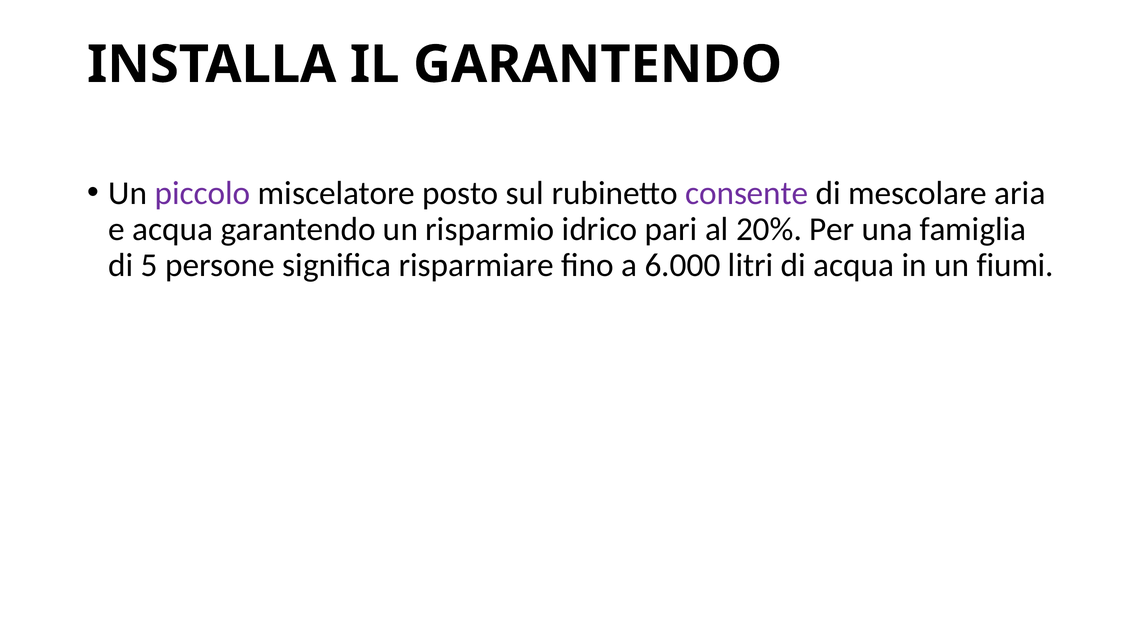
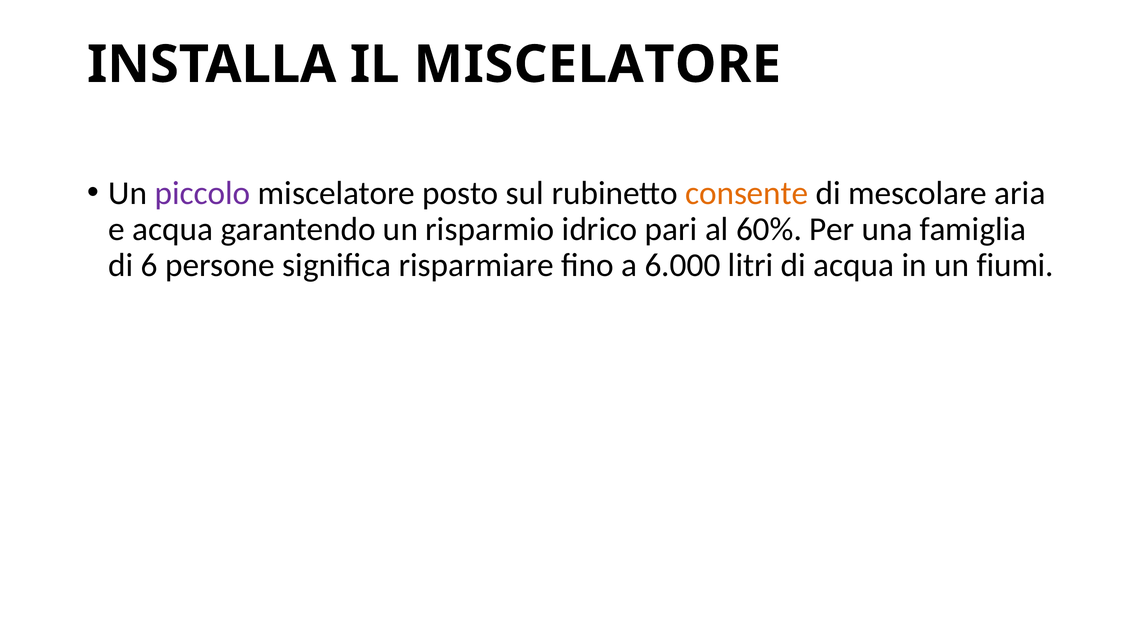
IL GARANTENDO: GARANTENDO -> MISCELATORE
consente colour: purple -> orange
20%: 20% -> 60%
5: 5 -> 6
